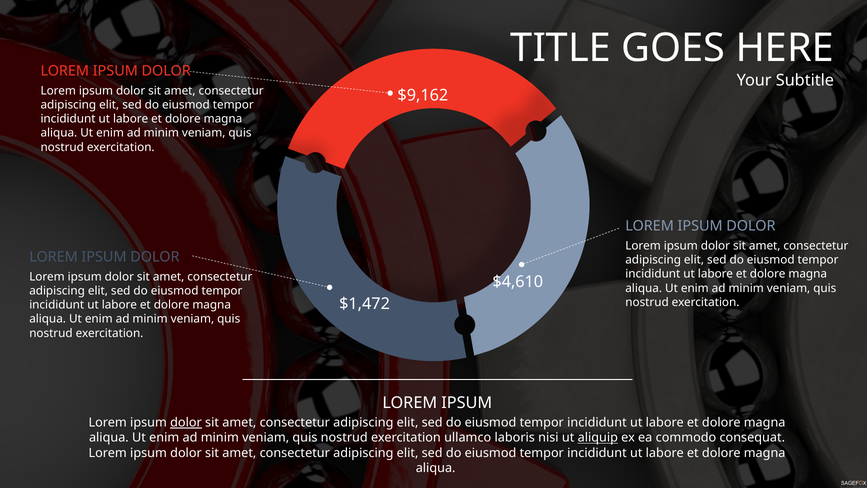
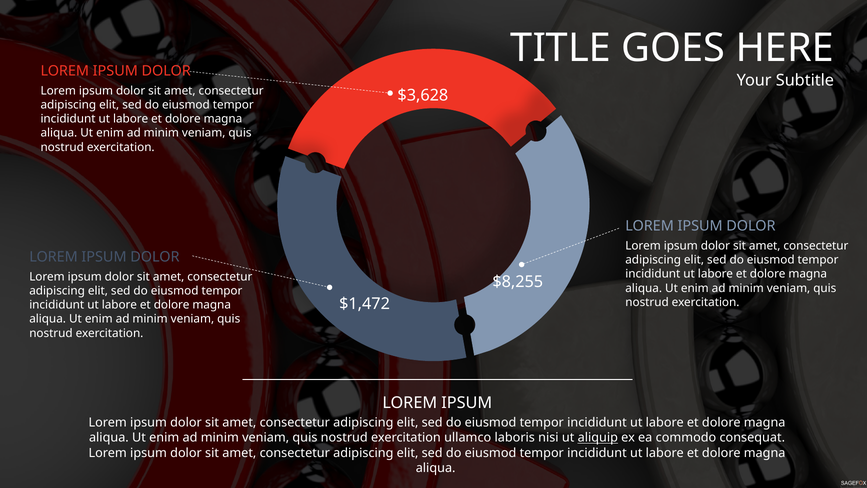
$9,162: $9,162 -> $3,628
$4,610: $4,610 -> $8,255
dolor at (186, 422) underline: present -> none
